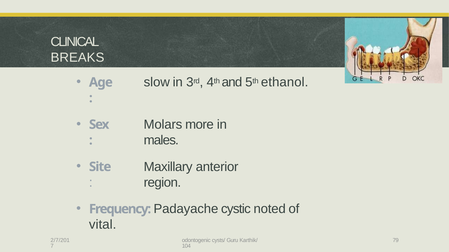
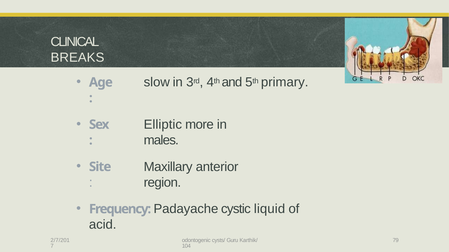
ethanol: ethanol -> primary
Molars: Molars -> Elliptic
noted: noted -> liquid
vital: vital -> acid
